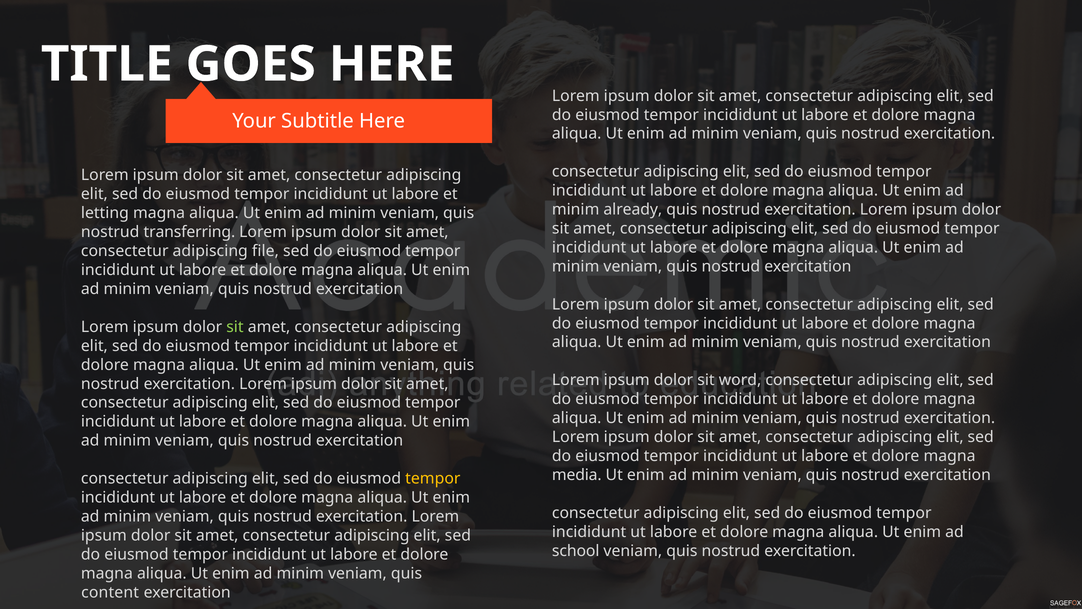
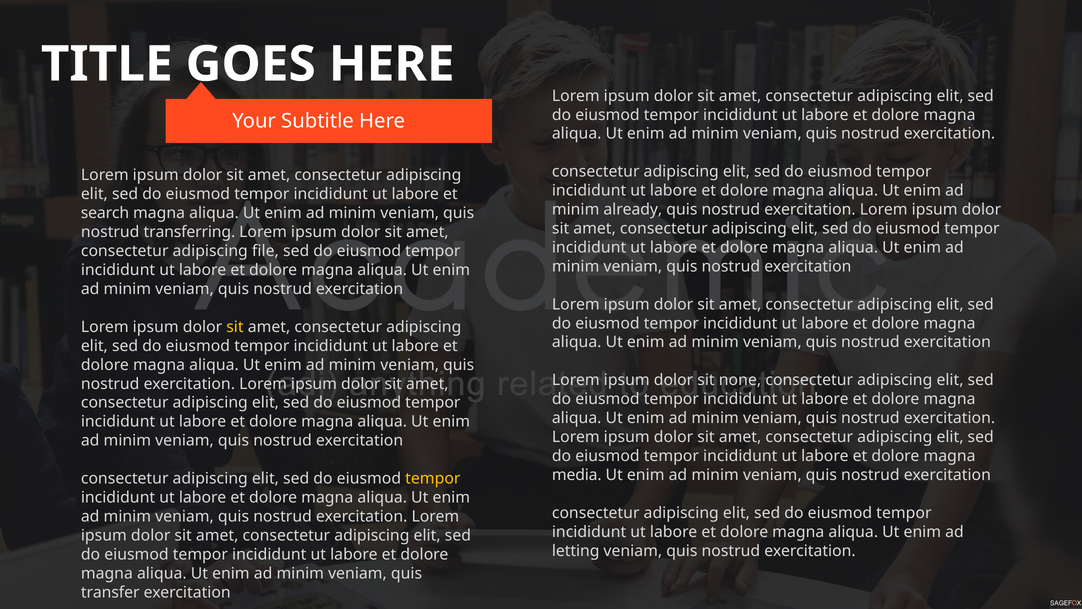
letting: letting -> search
sit at (235, 327) colour: light green -> yellow
word: word -> none
school: school -> letting
content: content -> transfer
